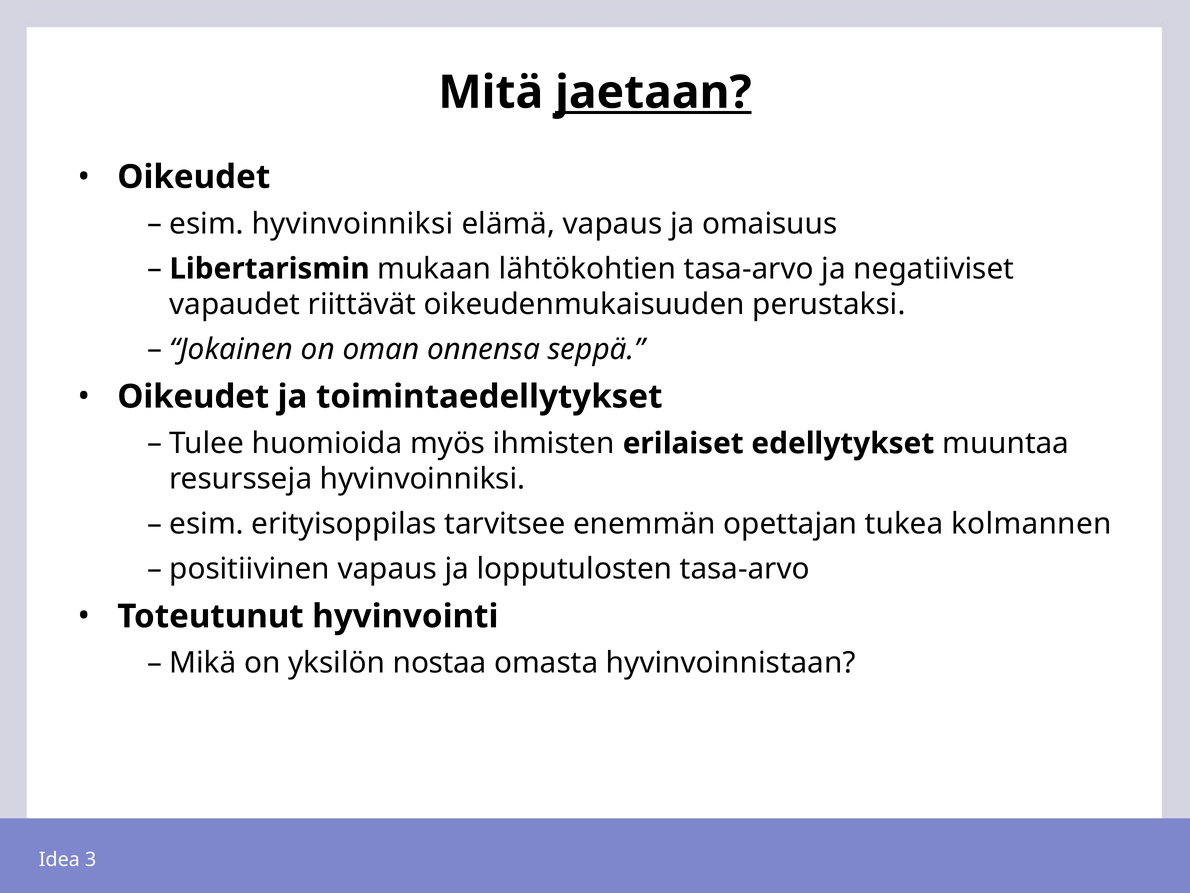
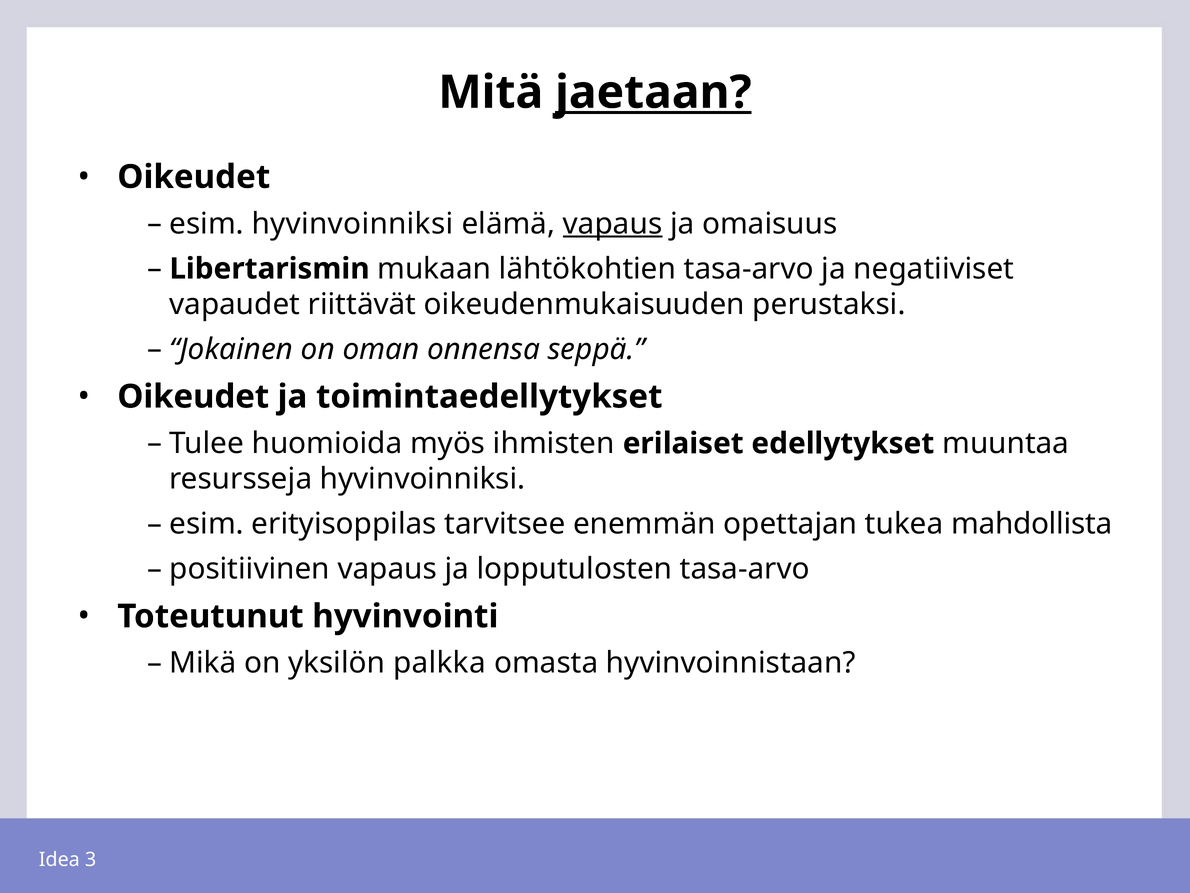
vapaus at (613, 224) underline: none -> present
kolmannen: kolmannen -> mahdollista
nostaa: nostaa -> palkka
